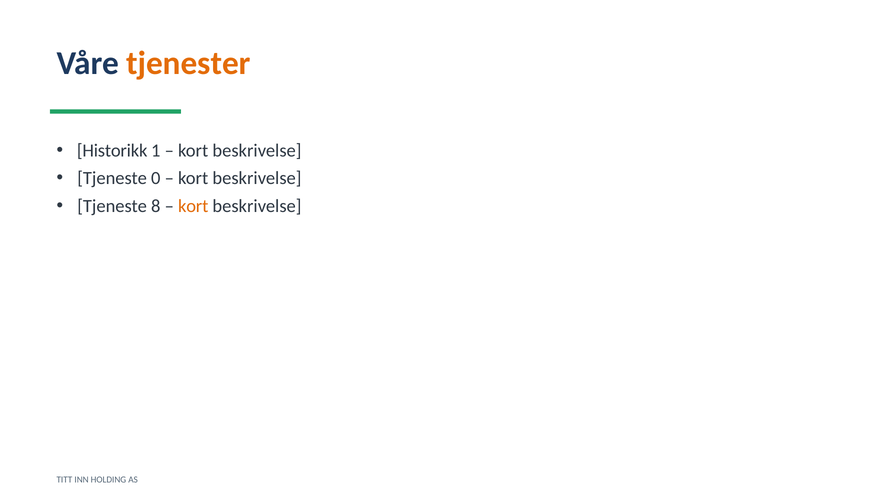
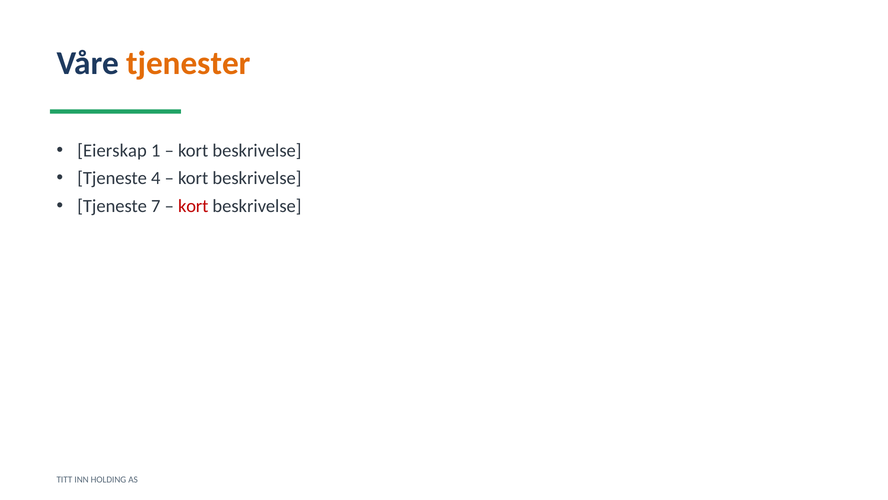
Historikk: Historikk -> Eierskap
0: 0 -> 4
8: 8 -> 7
kort at (193, 206) colour: orange -> red
